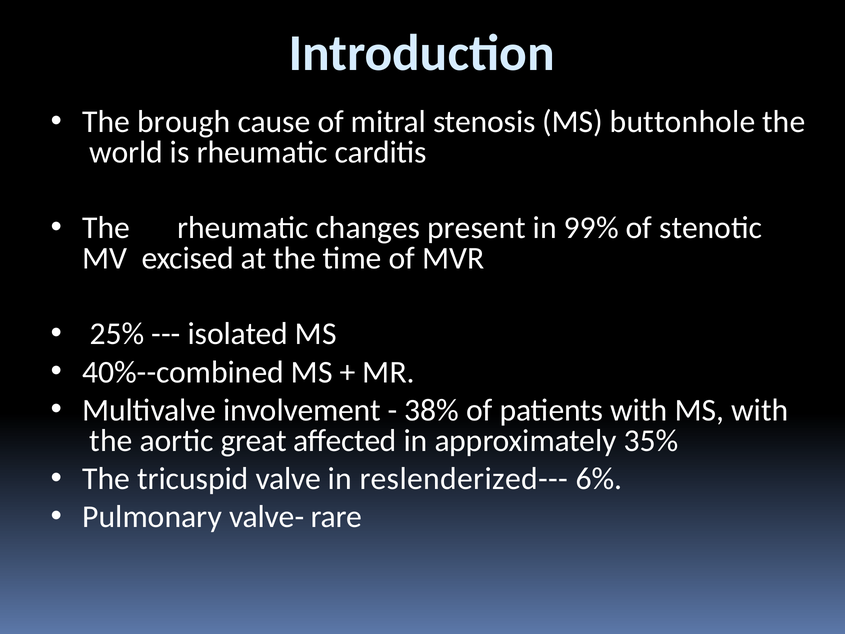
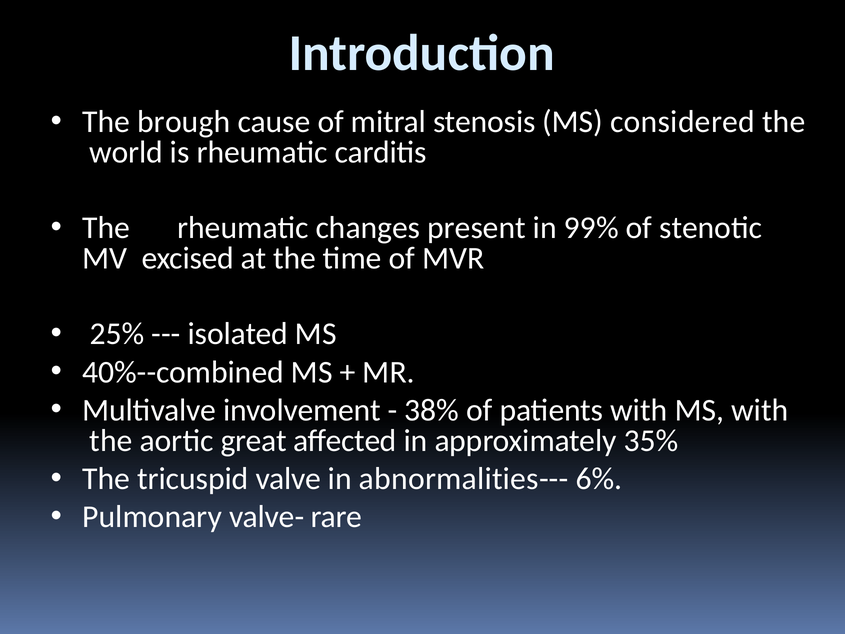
buttonhole: buttonhole -> considered
reslenderized---: reslenderized--- -> abnormalities---
